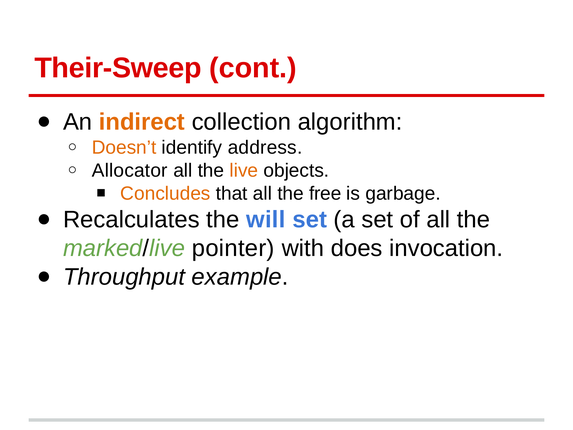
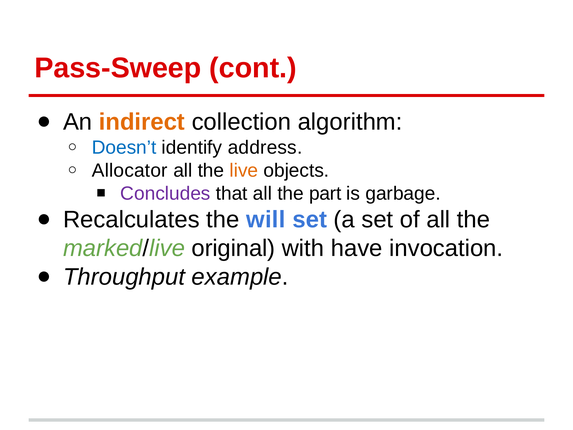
Their-Sweep: Their-Sweep -> Pass-Sweep
Doesn’t colour: orange -> blue
Concludes colour: orange -> purple
free: free -> part
pointer: pointer -> original
does: does -> have
